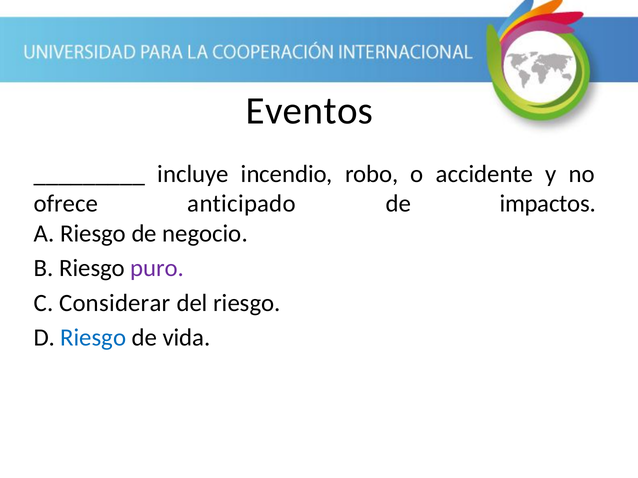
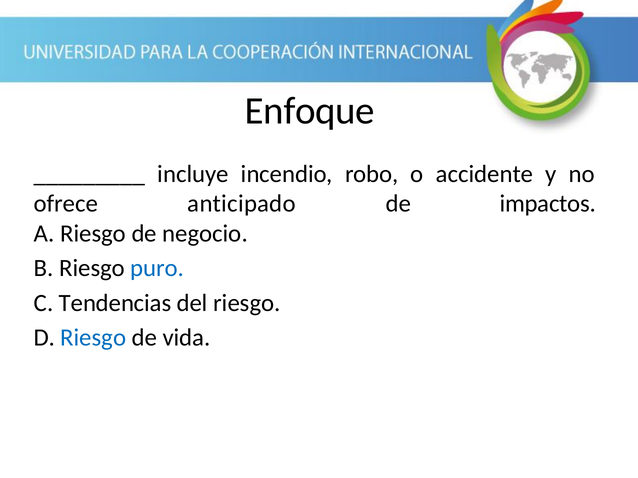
Eventos: Eventos -> Enfoque
puro colour: purple -> blue
Considerar: Considerar -> Tendencias
